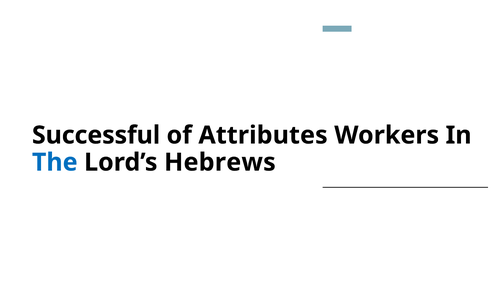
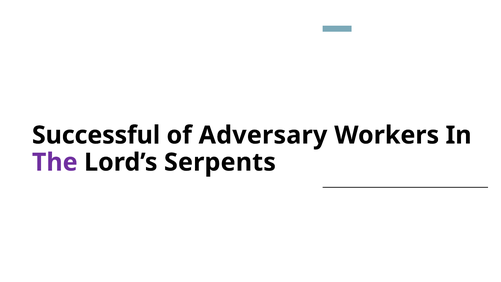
Attributes: Attributes -> Adversary
The colour: blue -> purple
Hebrews: Hebrews -> Serpents
